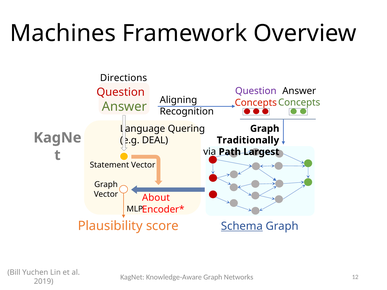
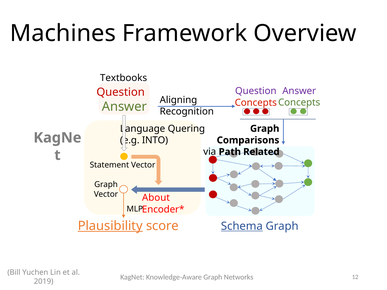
Directions: Directions -> Textbooks
Answer at (299, 91) colour: black -> purple
DEAL: DEAL -> INTO
Traditionally: Traditionally -> Comparisons
Largest: Largest -> Related
Plausibility underline: none -> present
